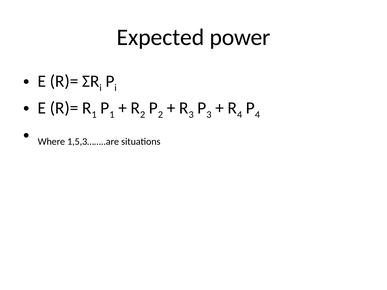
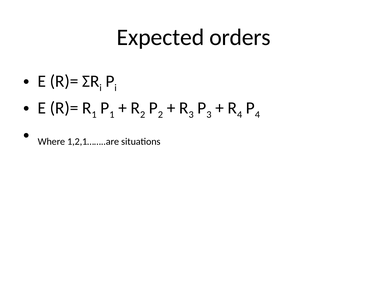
power: power -> orders
1,5,3……..are: 1,5,3……..are -> 1,2,1……..are
